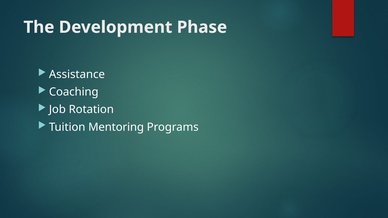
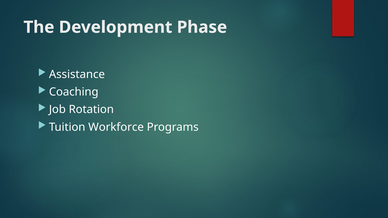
Mentoring: Mentoring -> Workforce
